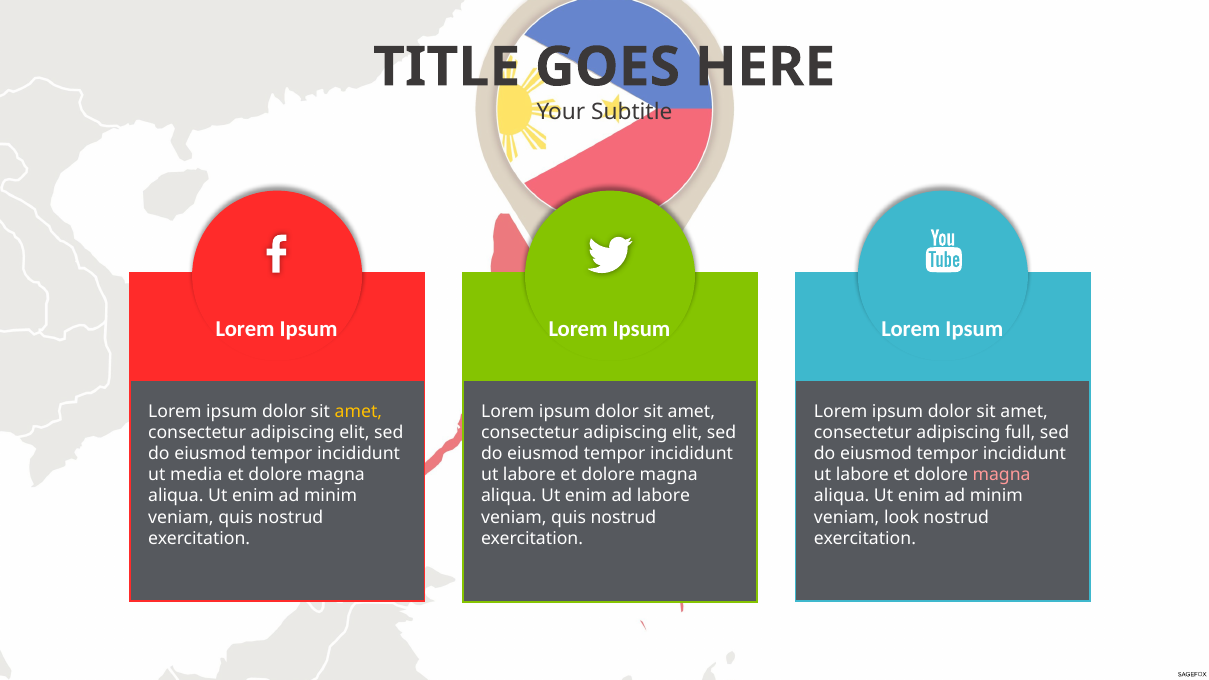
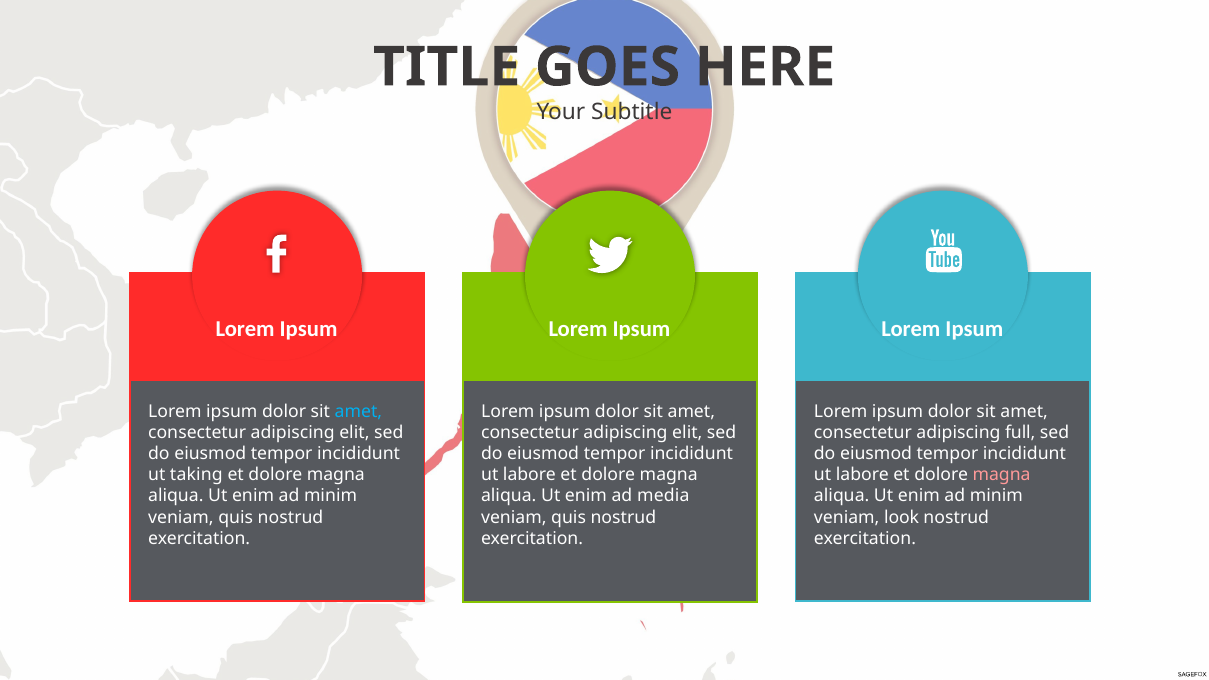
amet at (358, 411) colour: yellow -> light blue
media: media -> taking
ad labore: labore -> media
